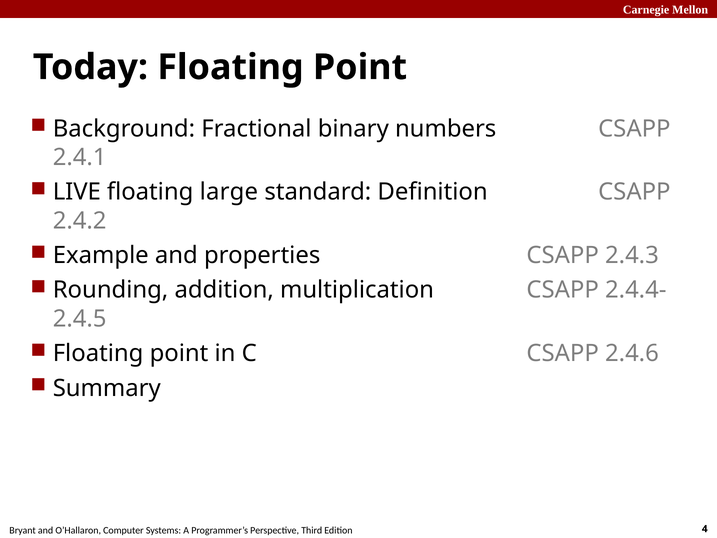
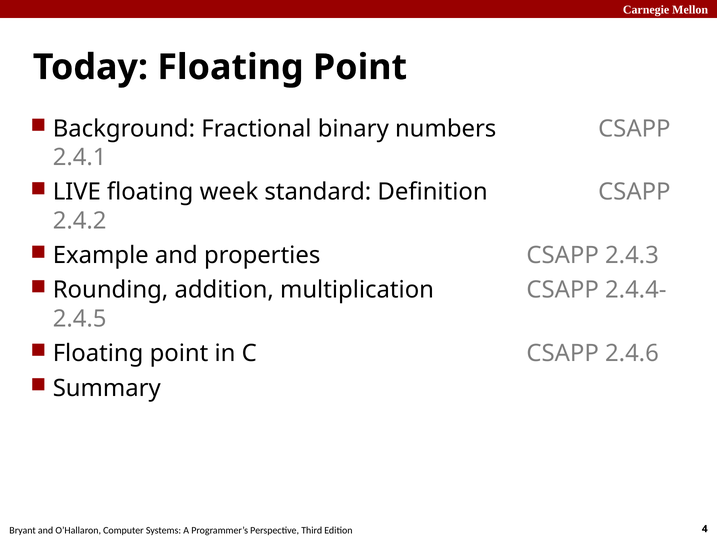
large: large -> week
